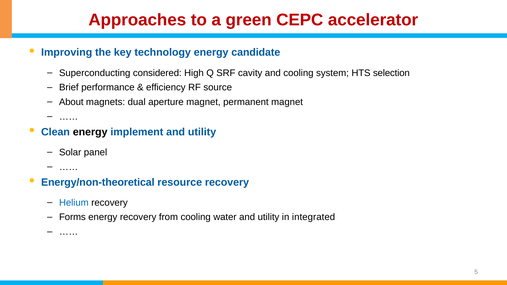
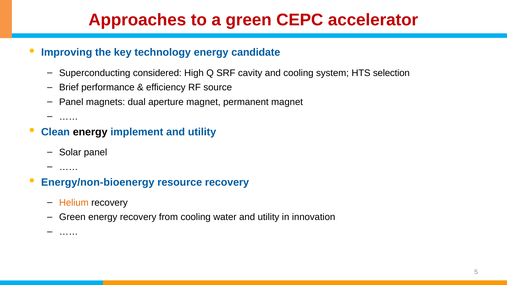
About at (71, 102): About -> Panel
Energy/non-theoretical: Energy/non-theoretical -> Energy/non-bioenergy
Helium colour: blue -> orange
Forms at (72, 217): Forms -> Green
integrated: integrated -> innovation
